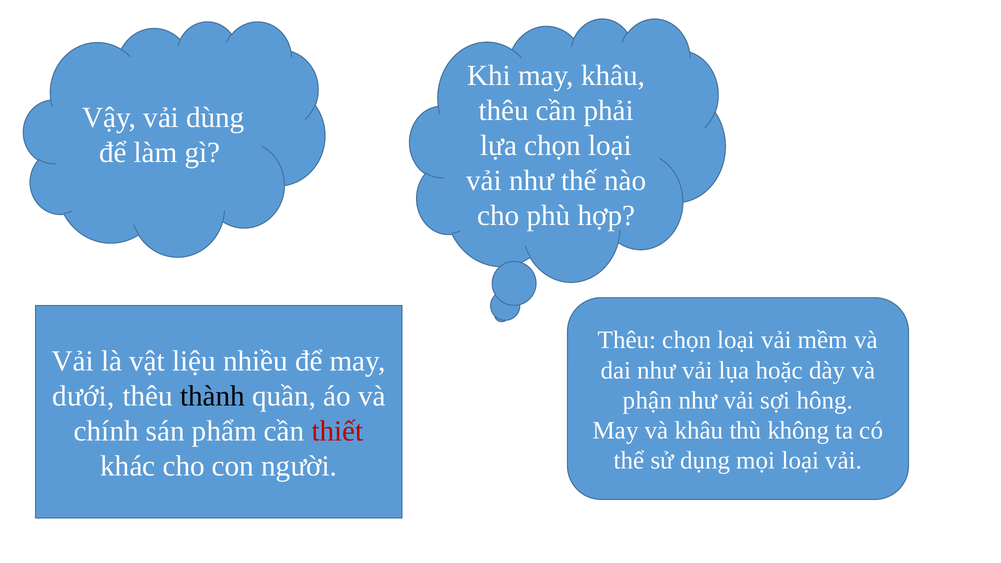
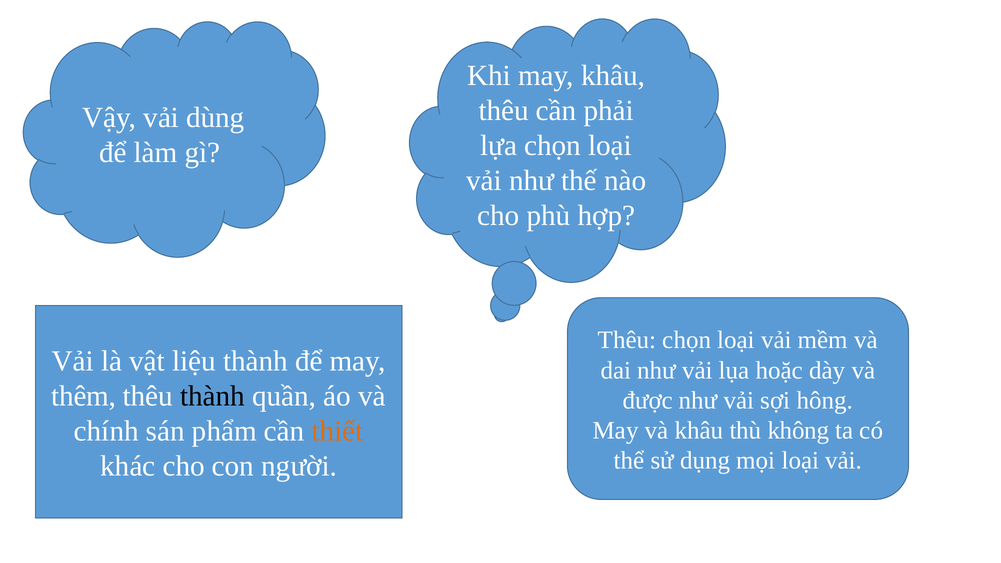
liệu nhiều: nhiều -> thành
dưới: dưới -> thêm
phận: phận -> được
thiết colour: red -> orange
